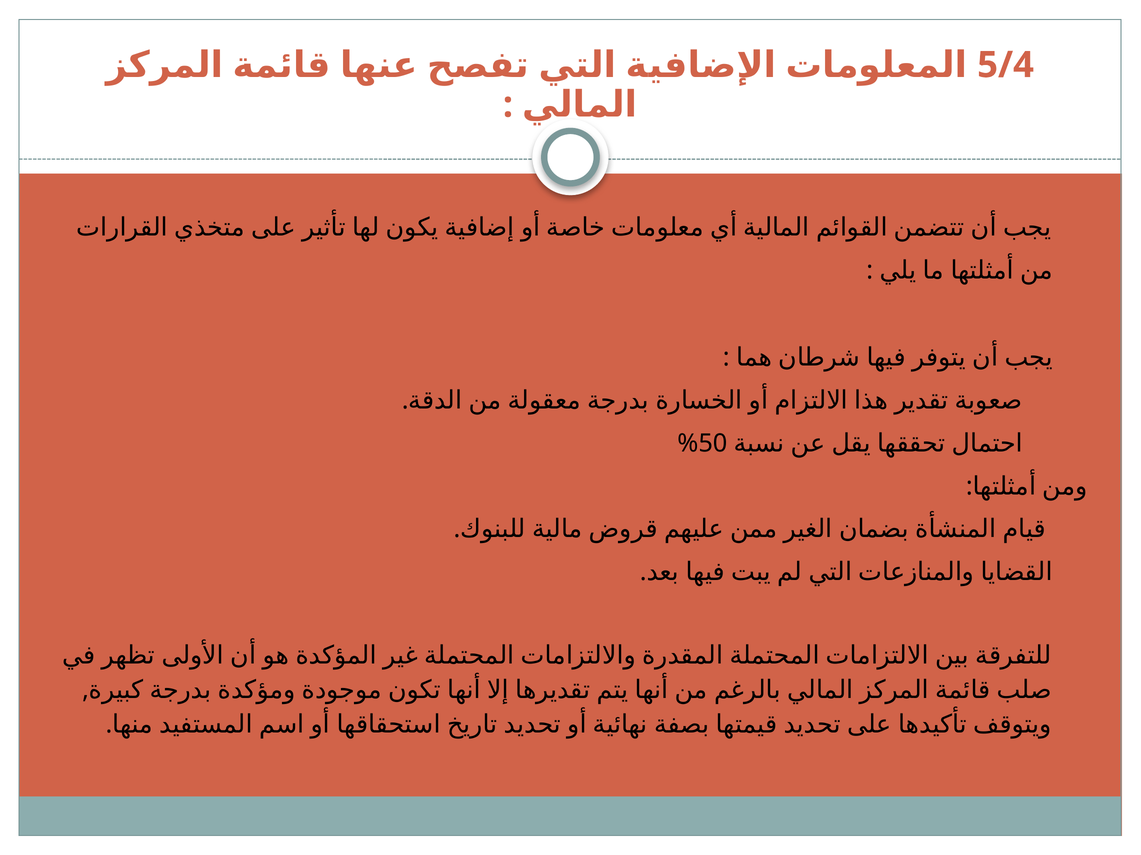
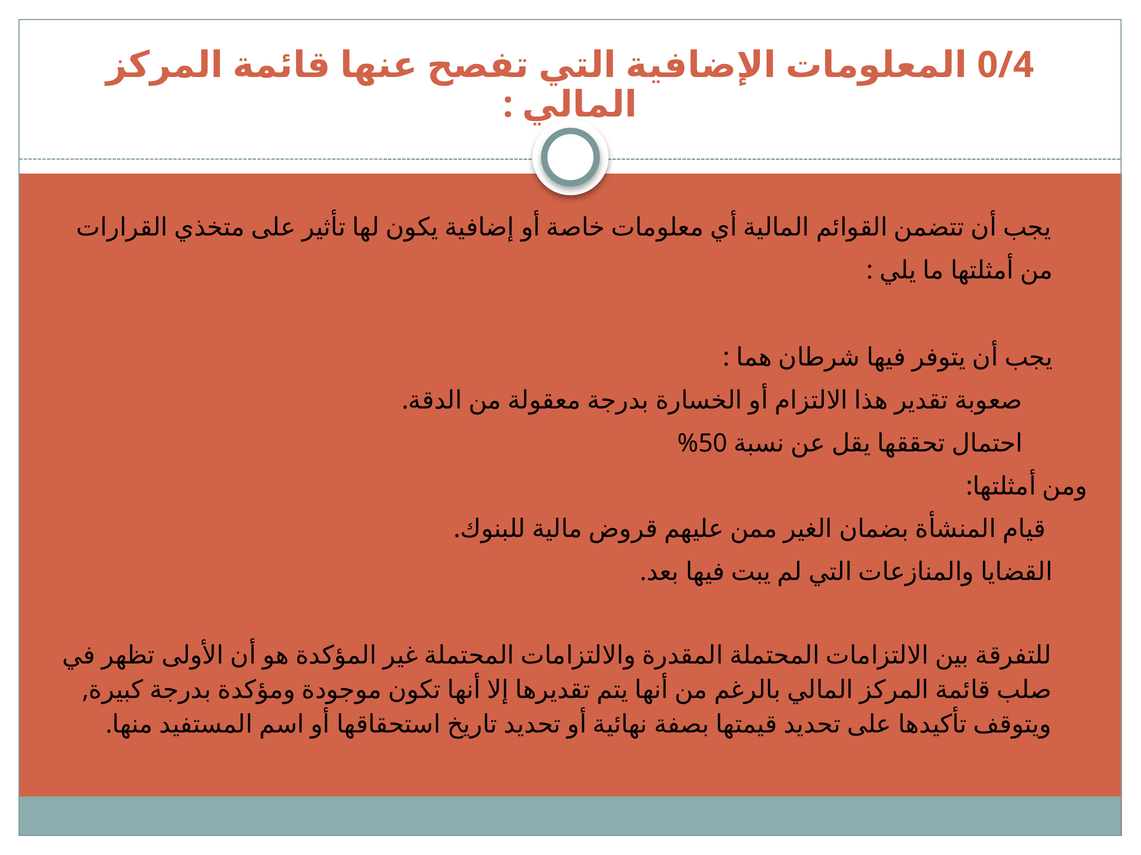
5/4: 5/4 -> 0/4
